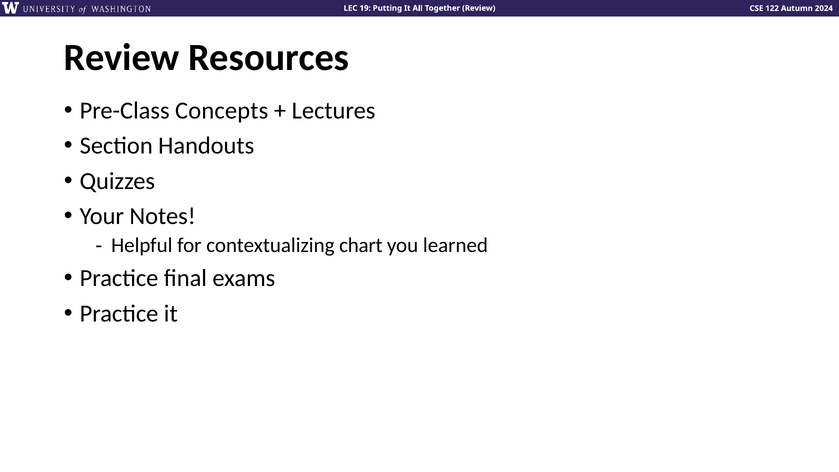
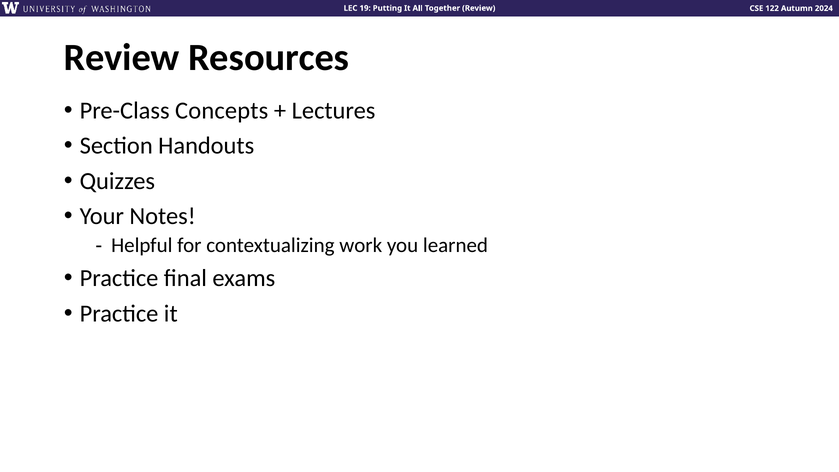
chart: chart -> work
